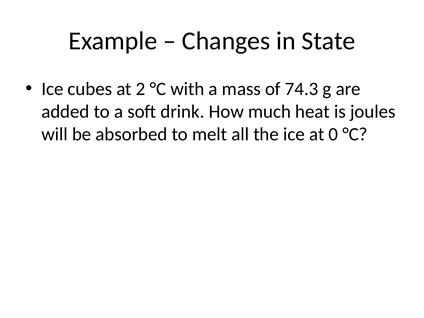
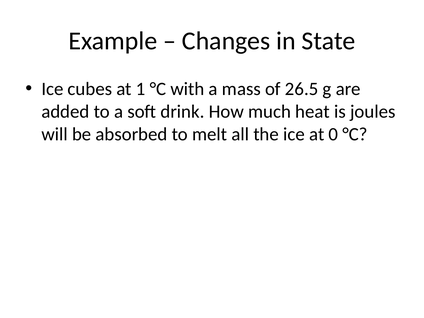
2: 2 -> 1
74.3: 74.3 -> 26.5
